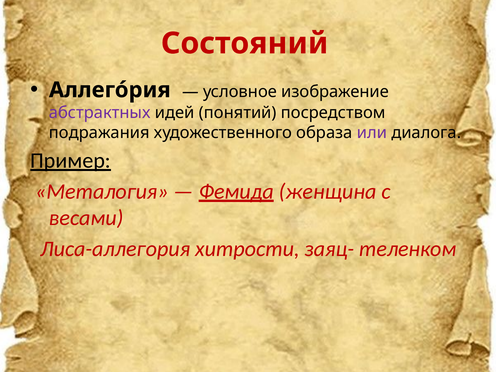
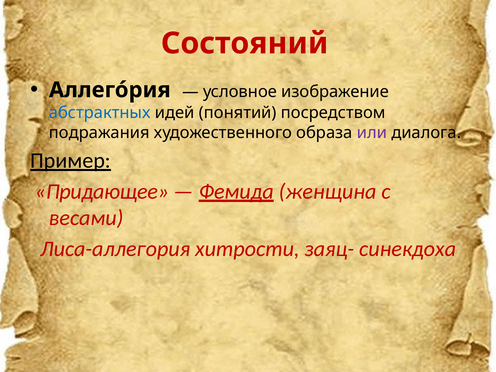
абстрактных colour: purple -> blue
Металогия: Металогия -> Придающее
теленком: теленком -> синекдоха
